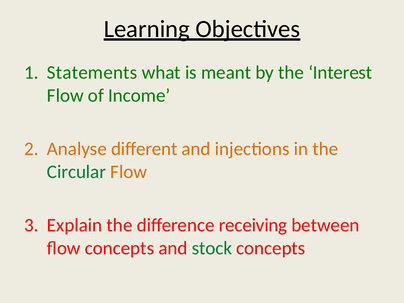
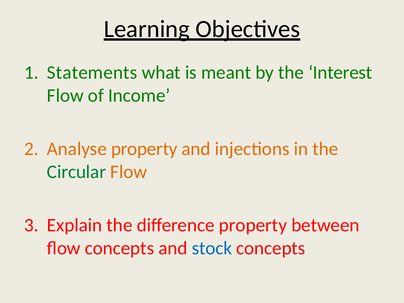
Analyse different: different -> property
difference receiving: receiving -> property
stock colour: green -> blue
